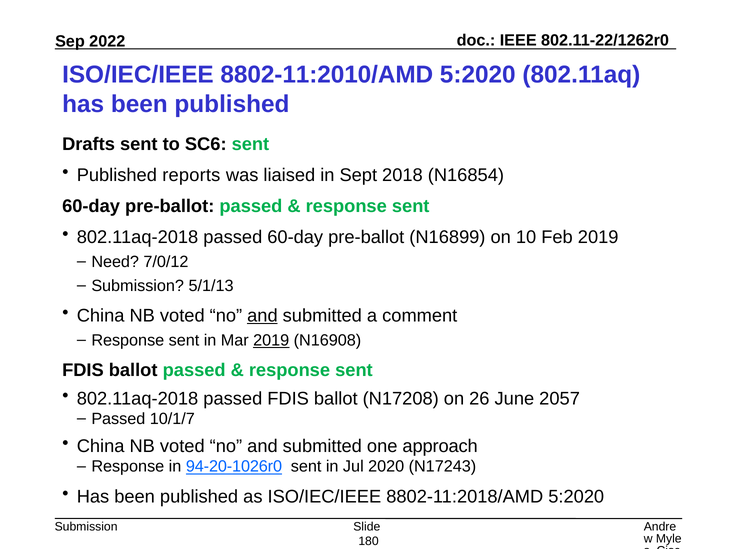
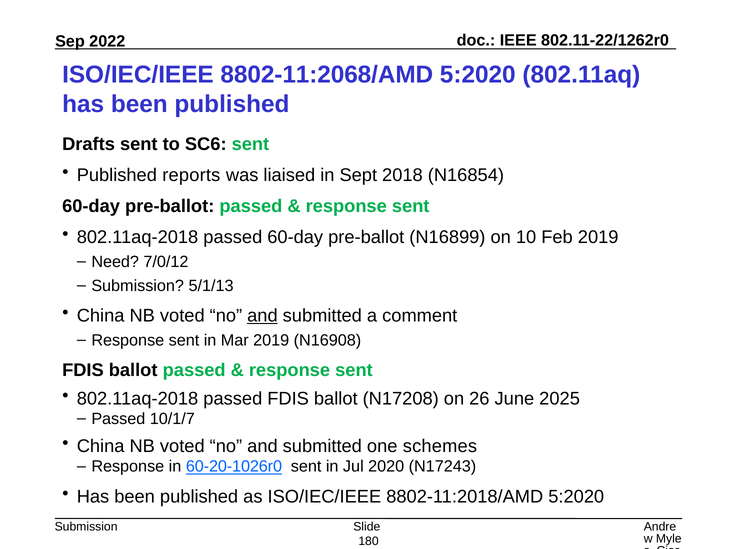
8802-11:2010/AMD: 8802-11:2010/AMD -> 8802-11:2068/AMD
2019 at (271, 340) underline: present -> none
2057: 2057 -> 2025
approach: approach -> schemes
94-20-1026r0: 94-20-1026r0 -> 60-20-1026r0
